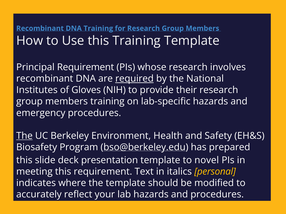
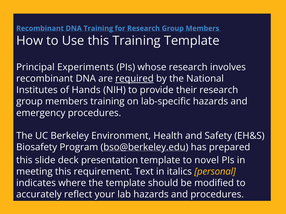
Principal Requirement: Requirement -> Experiments
Gloves: Gloves -> Hands
The at (24, 136) underline: present -> none
